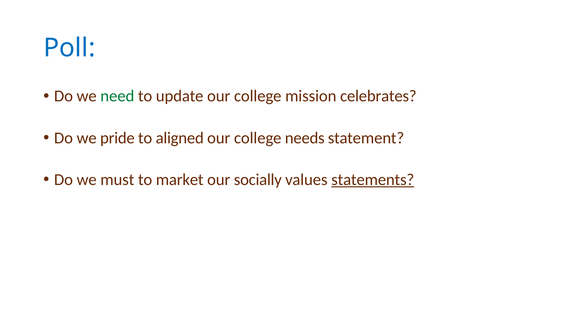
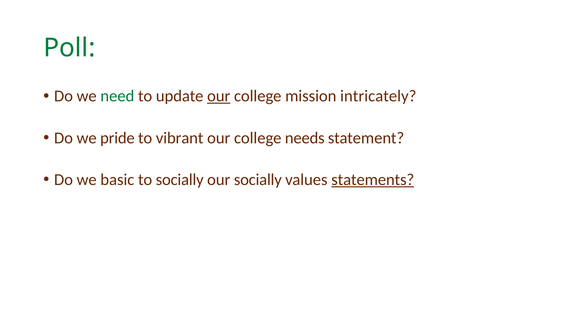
Poll colour: blue -> green
our at (219, 96) underline: none -> present
celebrates: celebrates -> intricately
aligned: aligned -> vibrant
must: must -> basic
to market: market -> socially
